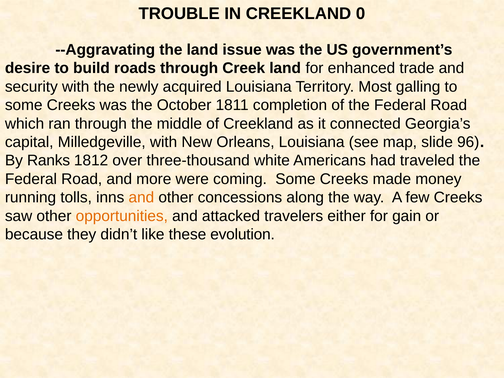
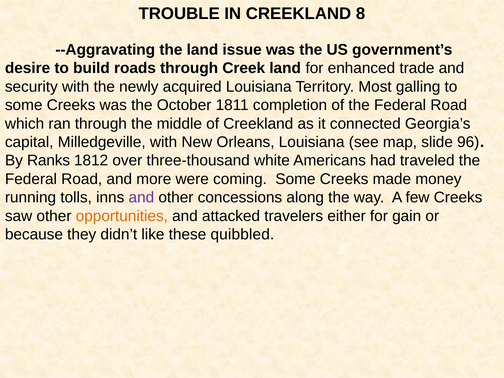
0: 0 -> 8
and at (141, 198) colour: orange -> purple
evolution: evolution -> quibbled
